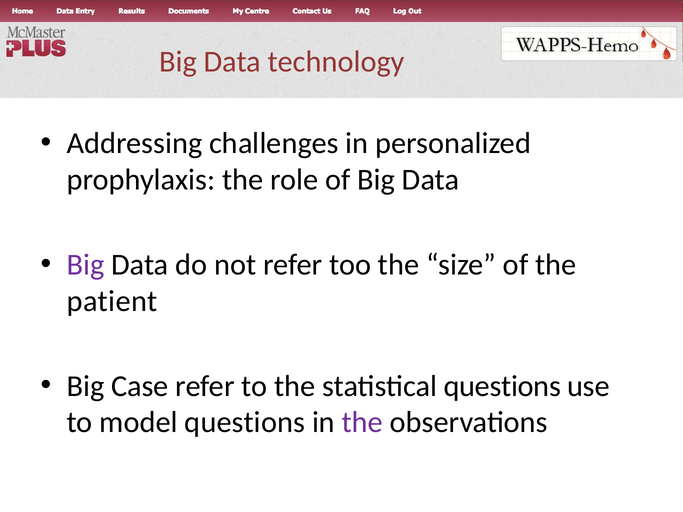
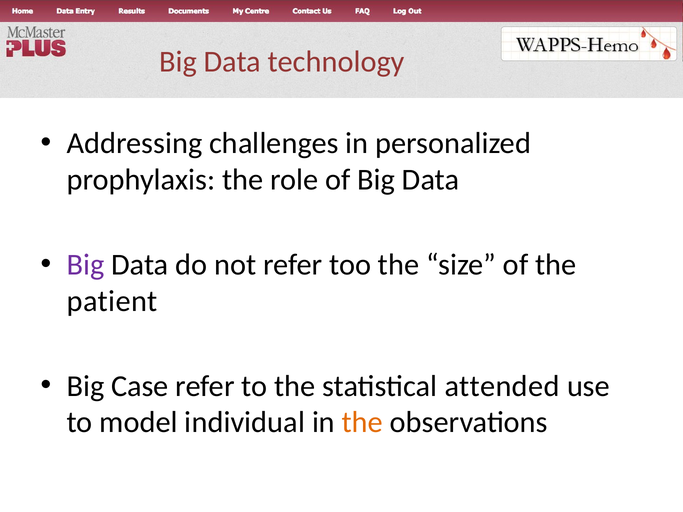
statistical questions: questions -> attended
model questions: questions -> individual
the at (362, 423) colour: purple -> orange
